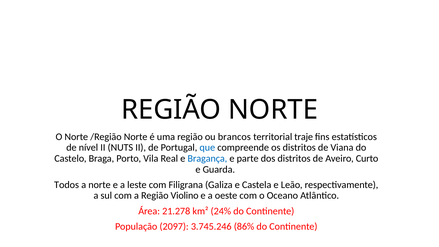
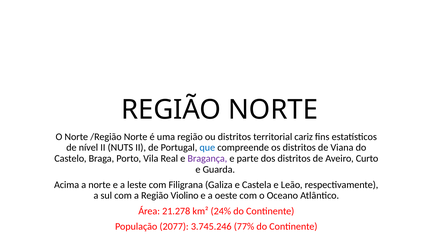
ou brancos: brancos -> distritos
traje: traje -> cariz
Bragança colour: blue -> purple
Todos: Todos -> Acima
2097: 2097 -> 2077
86%: 86% -> 77%
